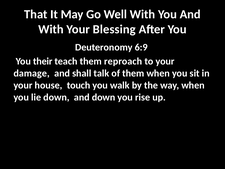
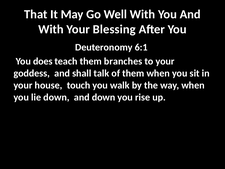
6:9: 6:9 -> 6:1
their: their -> does
reproach: reproach -> branches
damage: damage -> goddess
